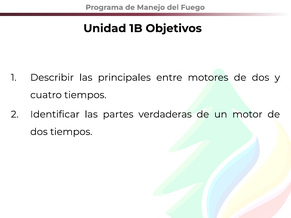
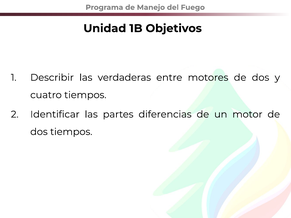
principales: principales -> verdaderas
verdaderas: verdaderas -> diferencias
